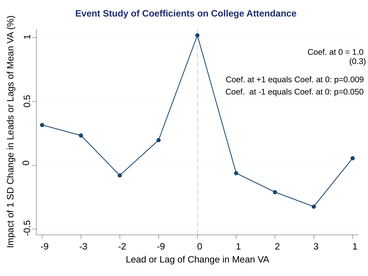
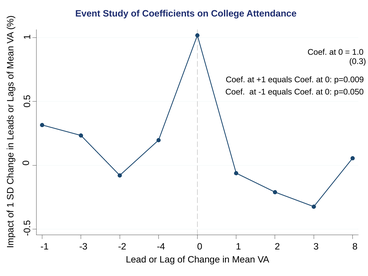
-9 at (45, 247): -9 -> -1
-2 -9: -9 -> -4
3 1: 1 -> 8
